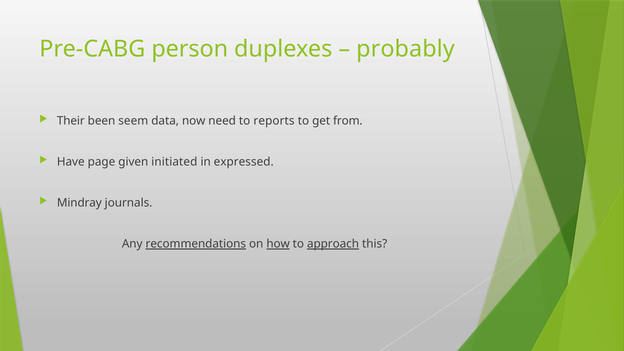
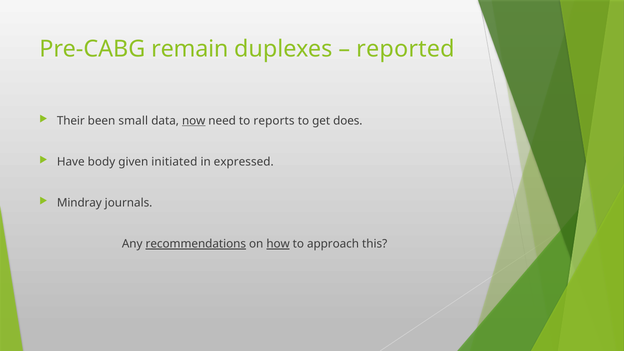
person: person -> remain
probably: probably -> reported
seem: seem -> small
now underline: none -> present
from: from -> does
page: page -> body
approach underline: present -> none
